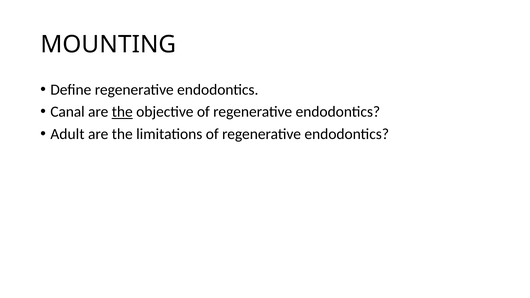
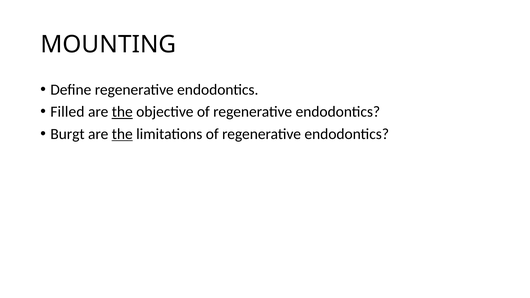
Canal: Canal -> Filled
Adult: Adult -> Burgt
the at (122, 134) underline: none -> present
